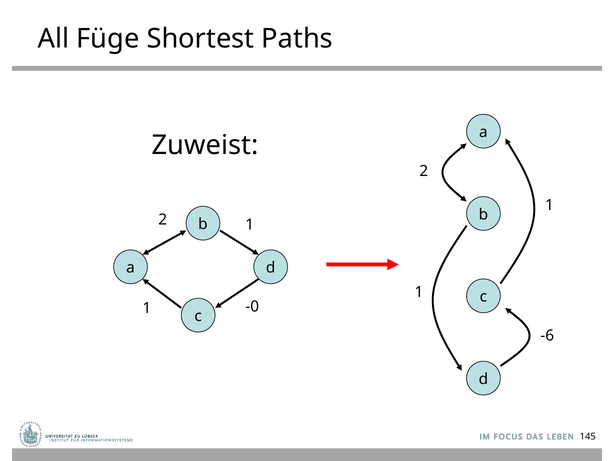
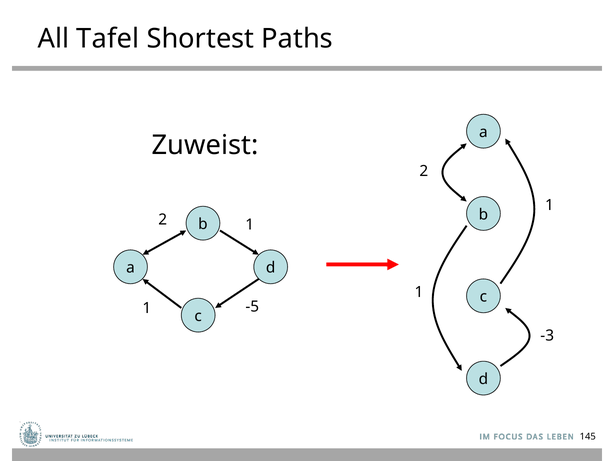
Füge: Füge -> Tafel
-0: -0 -> -5
-6: -6 -> -3
